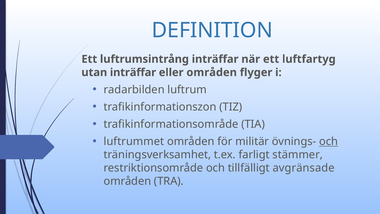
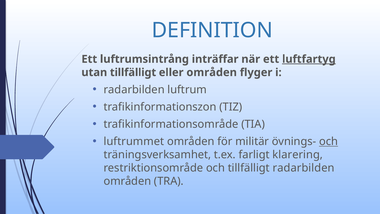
luftfartyg underline: none -> present
utan inträffar: inträffar -> tillfälligt
stämmer: stämmer -> klarering
tillfälligt avgränsade: avgränsade -> radarbilden
